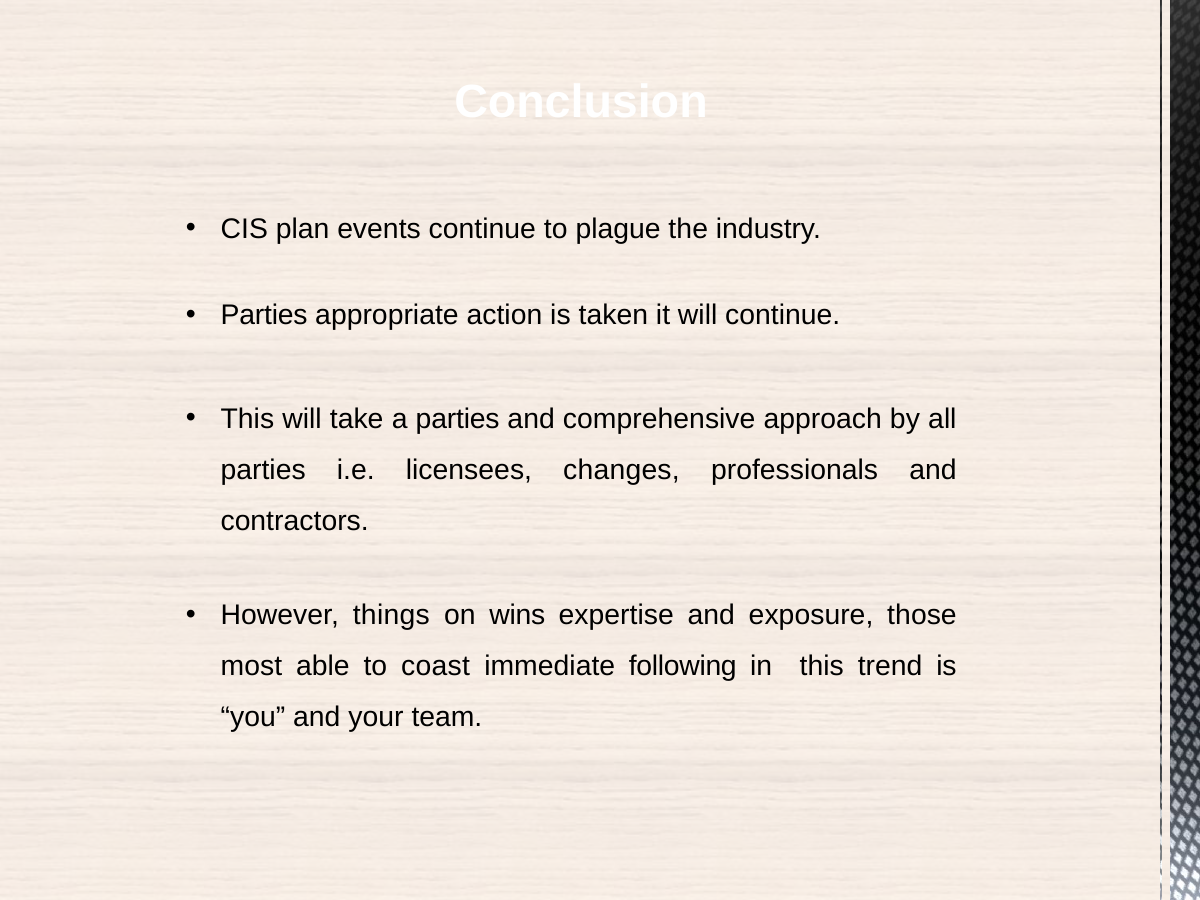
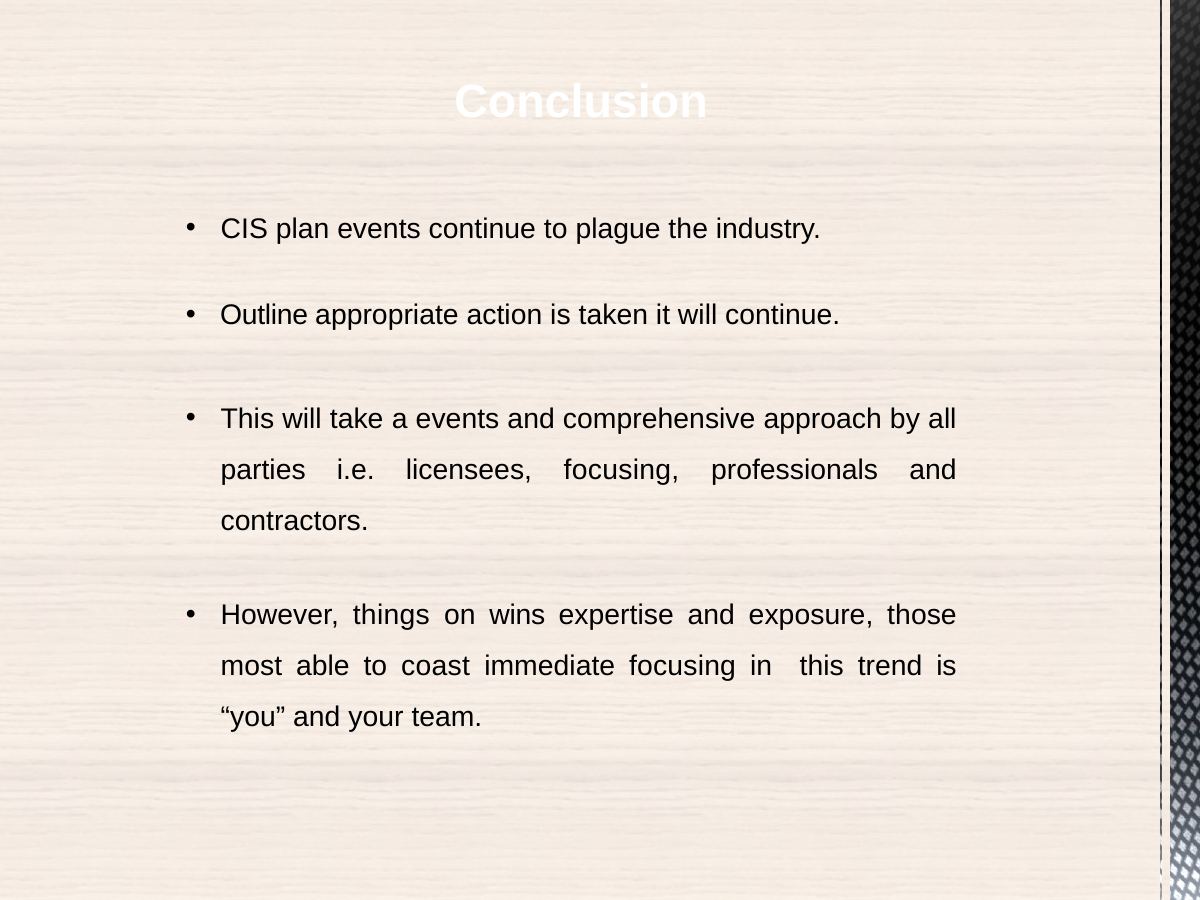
Parties at (264, 315): Parties -> Outline
a parties: parties -> events
licensees changes: changes -> focusing
immediate following: following -> focusing
